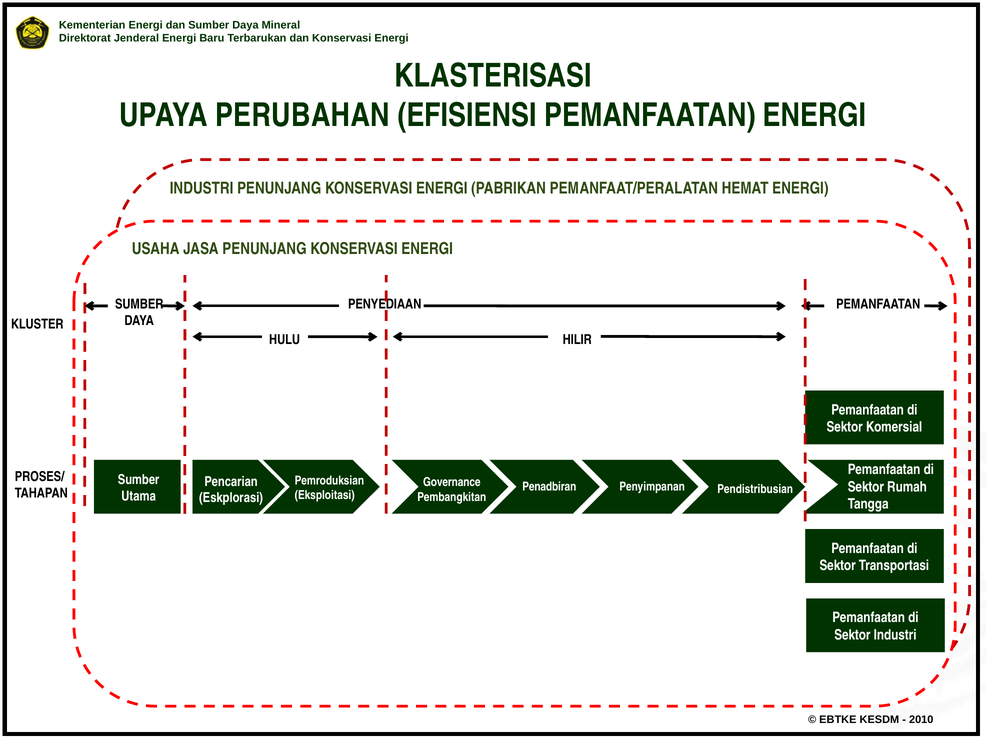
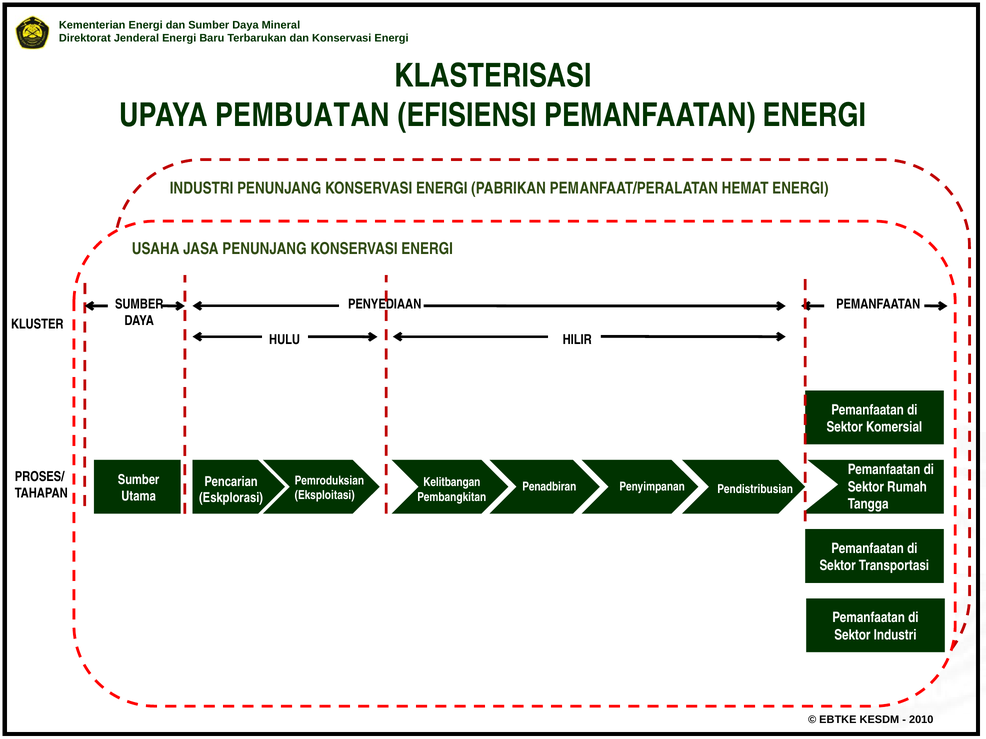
PERUBAHAN: PERUBAHAN -> PEMBUATAN
Governance: Governance -> Kelitbangan
